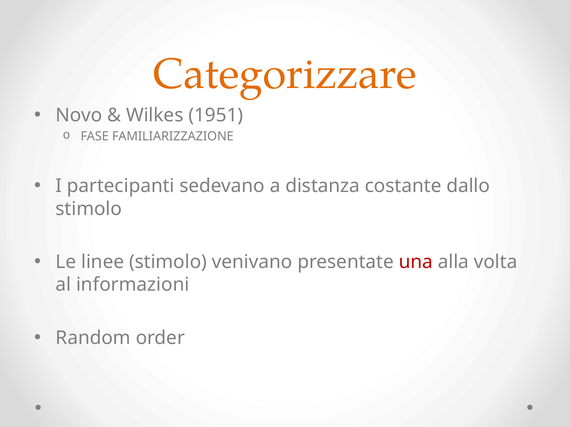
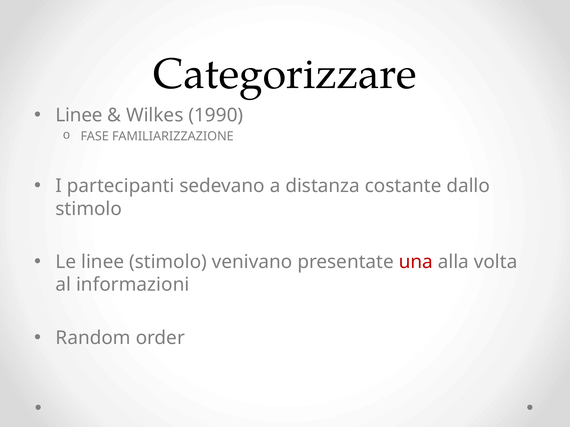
Categorizzare colour: orange -> black
Novo at (79, 115): Novo -> Linee
1951: 1951 -> 1990
